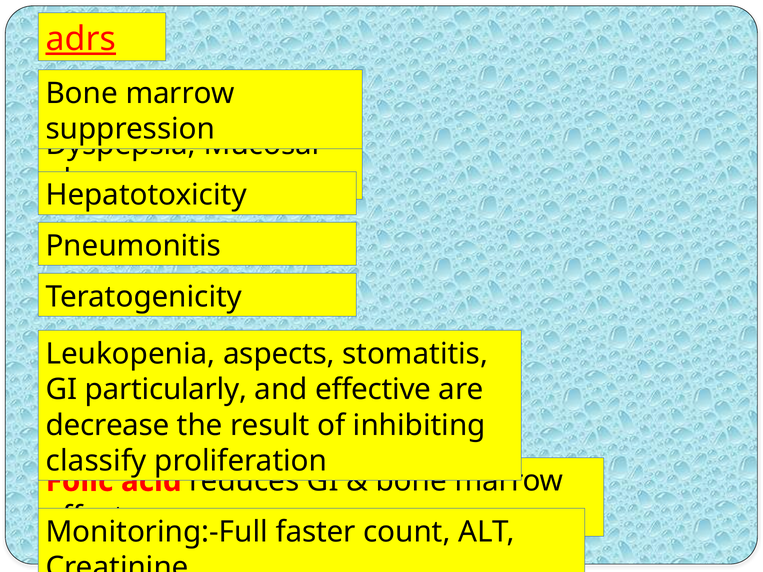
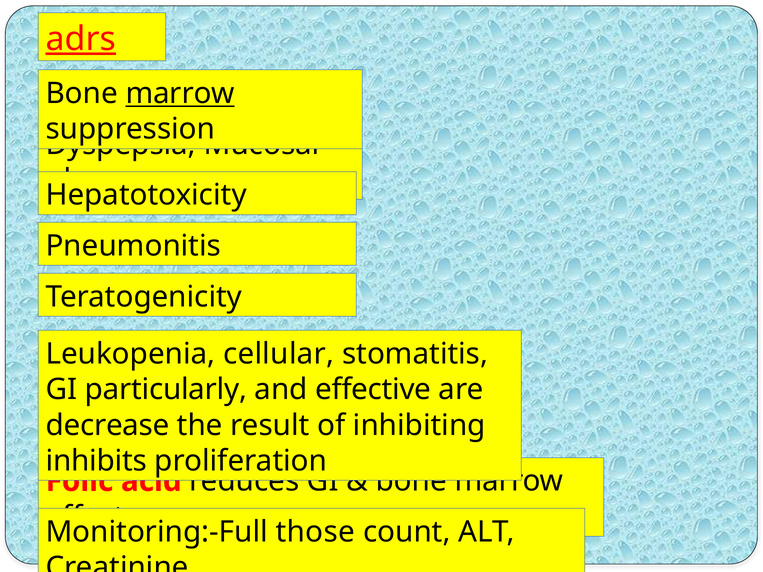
marrow at (180, 94) underline: none -> present
aspects: aspects -> cellular
classify: classify -> inhibits
faster: faster -> those
